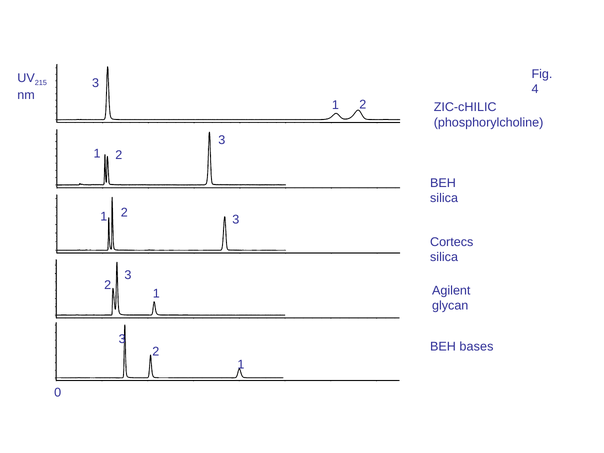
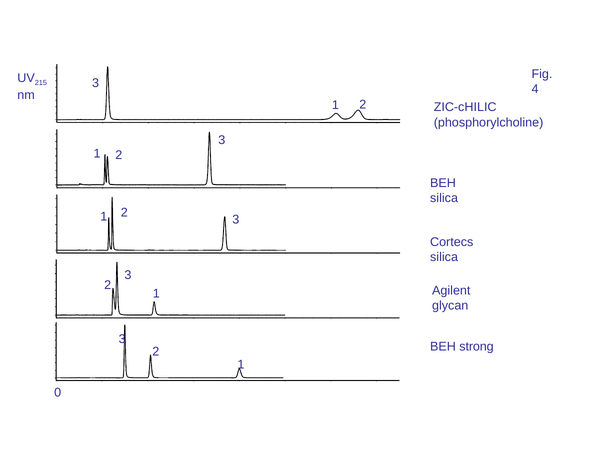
bases: bases -> strong
